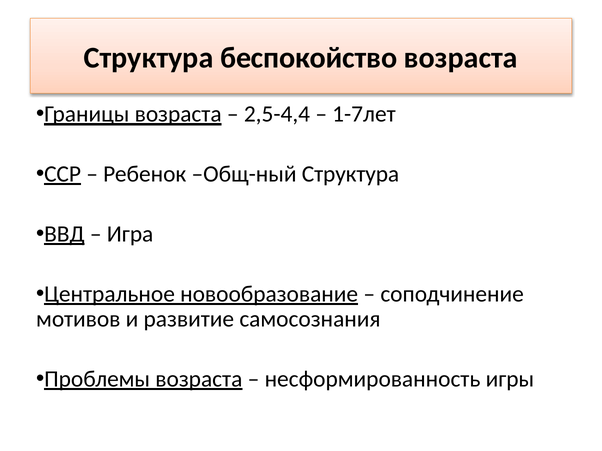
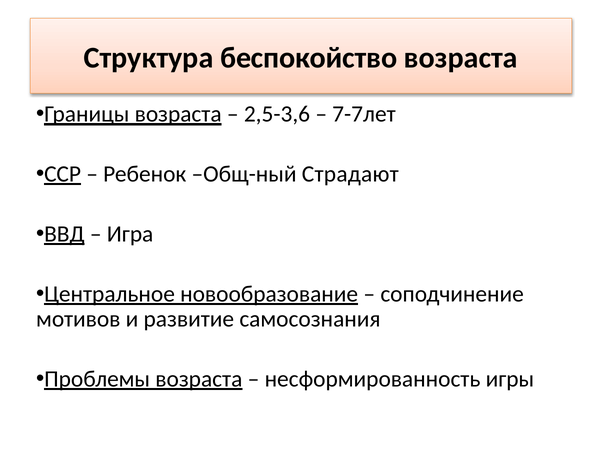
2,5-4,4: 2,5-4,4 -> 2,5-3,6
1-7лет: 1-7лет -> 7-7лет
Общ-ный Структура: Структура -> Страдают
